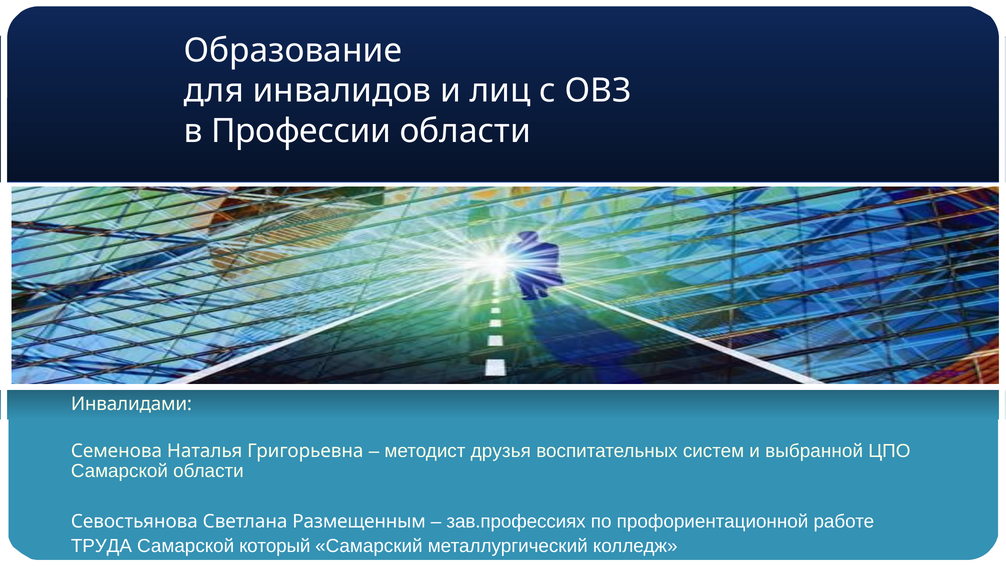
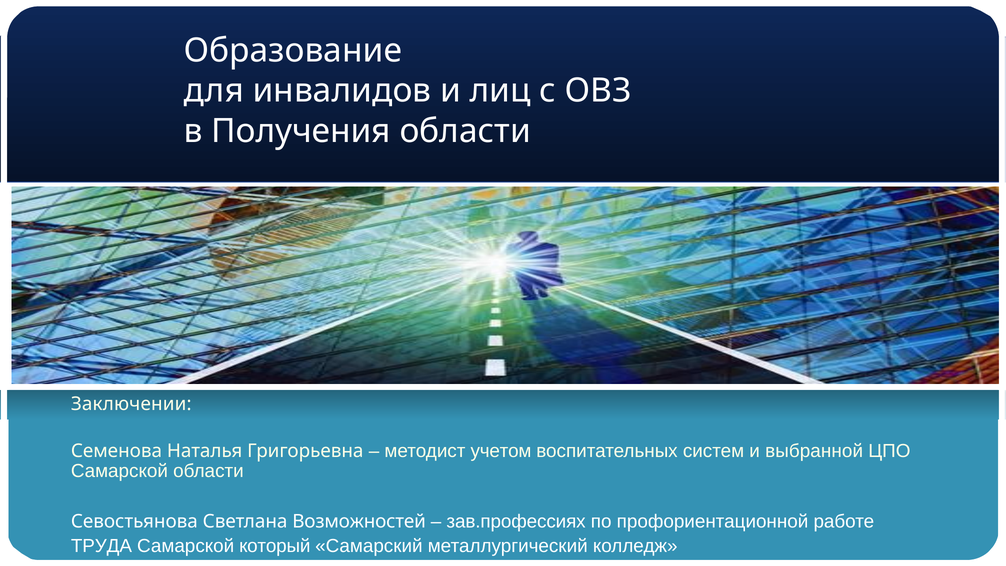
Профессии: Профессии -> Получения
Инвалидами: Инвалидами -> Заключении
друзья: друзья -> учетом
Размещенным: Размещенным -> Возможностей
